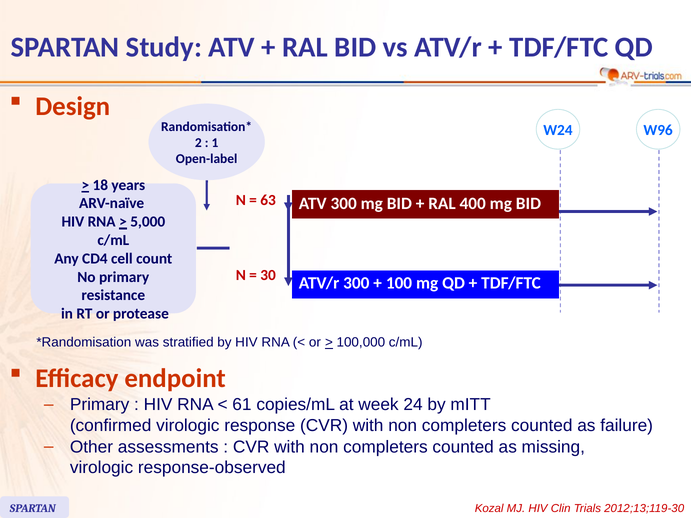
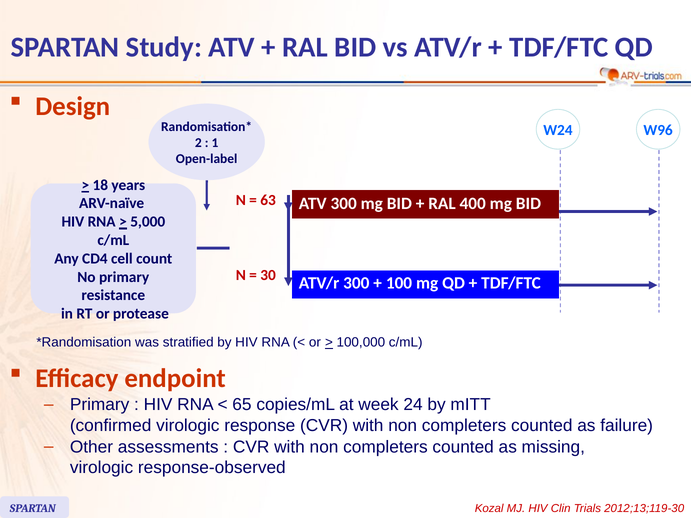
61: 61 -> 65
